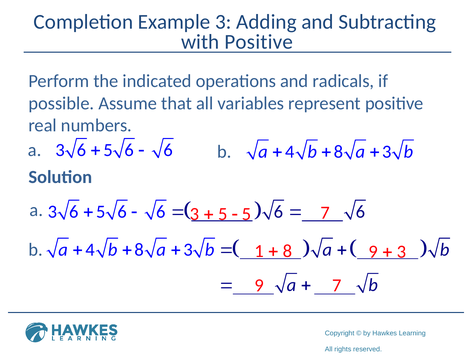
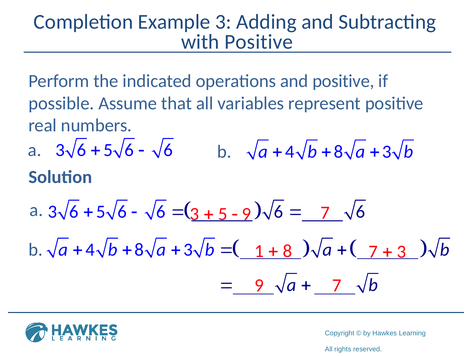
and radicals: radicals -> positive
5 at (247, 214): 5 -> 9
8 9: 9 -> 7
